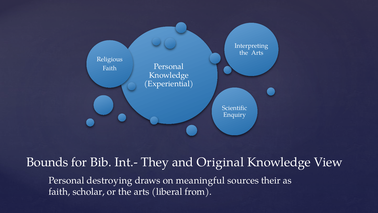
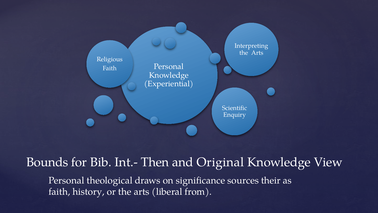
They: They -> Then
destroying: destroying -> theological
meaningful: meaningful -> significance
scholar: scholar -> history
